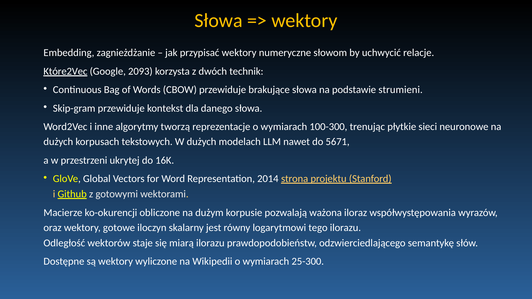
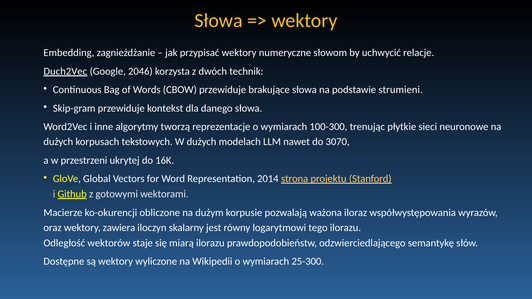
Które2Vec: Które2Vec -> Duch2Vec
2093: 2093 -> 2046
5671: 5671 -> 3070
gotowe: gotowe -> zawiera
